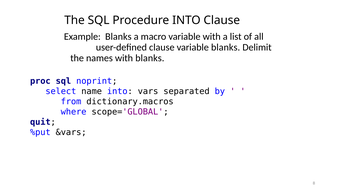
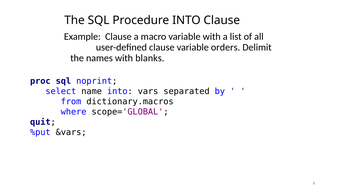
Example Blanks: Blanks -> Clause
variable blanks: blanks -> orders
